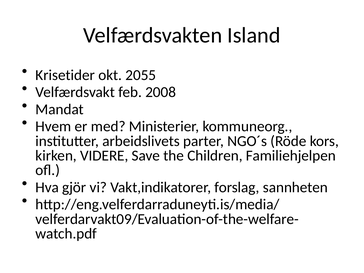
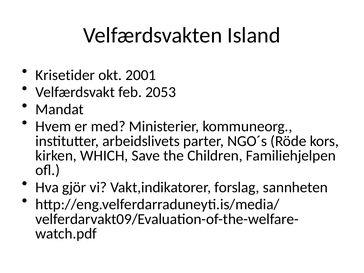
2055: 2055 -> 2001
2008: 2008 -> 2053
VIDERE: VIDERE -> WHICH
